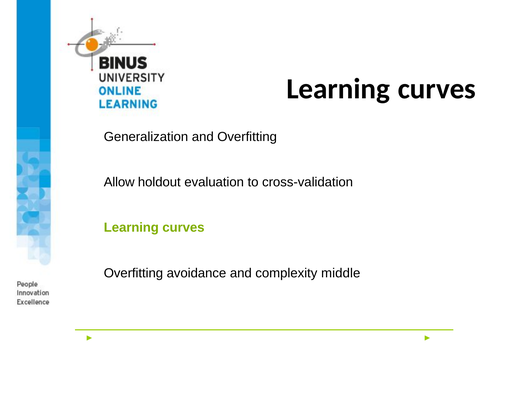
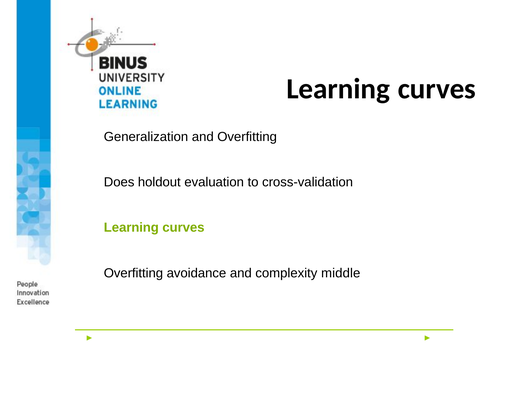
Allow: Allow -> Does
